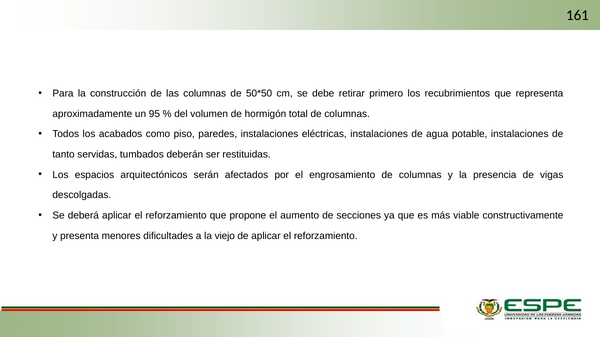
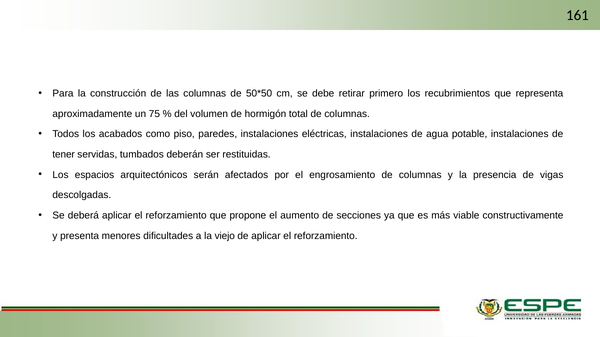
95: 95 -> 75
tanto: tanto -> tener
